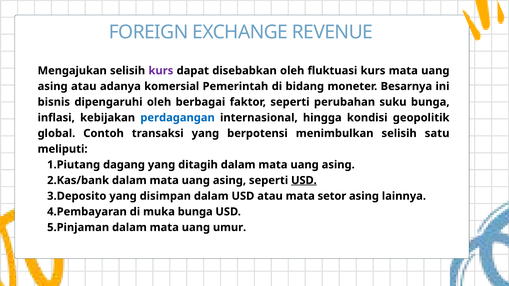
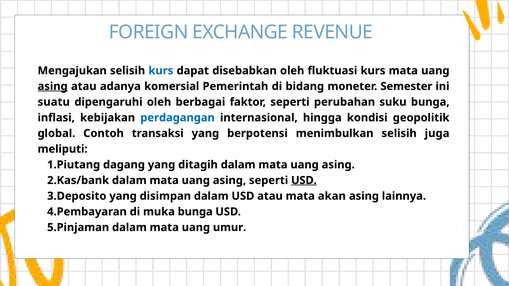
kurs at (161, 71) colour: purple -> blue
asing at (53, 86) underline: none -> present
Besarnya: Besarnya -> Semester
bisnis: bisnis -> suatu
satu: satu -> juga
setor: setor -> akan
